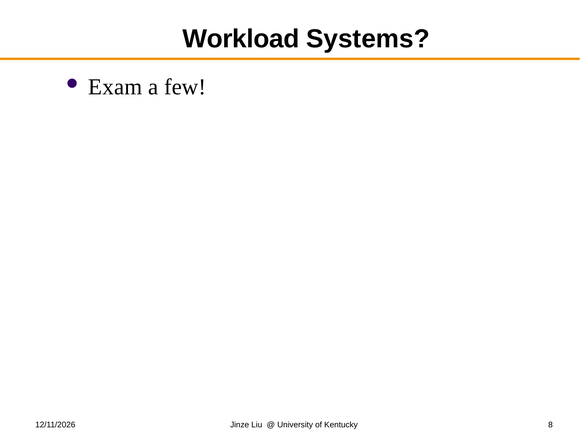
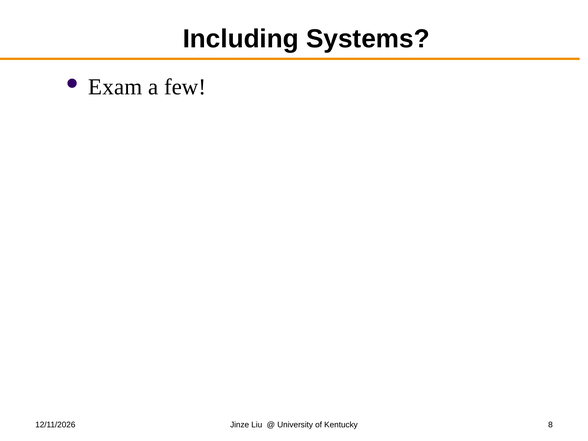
Workload: Workload -> Including
